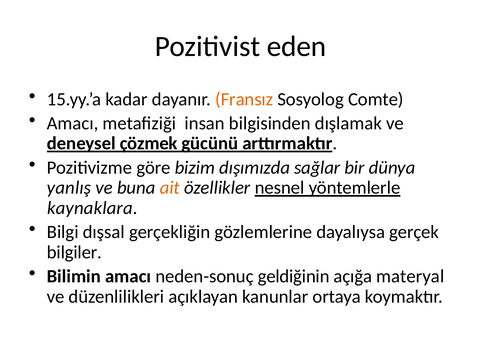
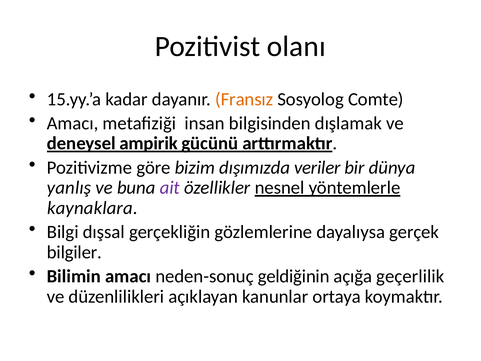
eden: eden -> olanı
çözmek: çözmek -> ampirik
sağlar: sağlar -> veriler
ait colour: orange -> purple
materyal: materyal -> geçerlilik
